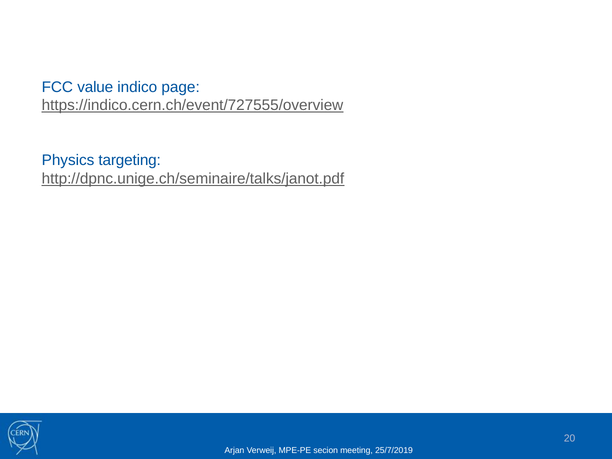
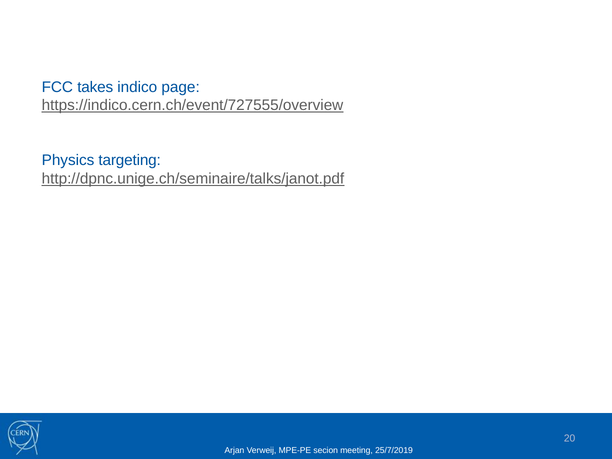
value: value -> takes
